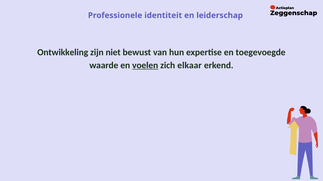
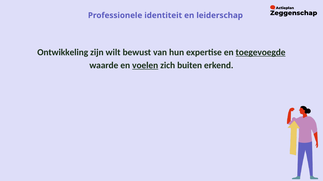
niet: niet -> wilt
toegevoegde underline: none -> present
elkaar: elkaar -> buiten
